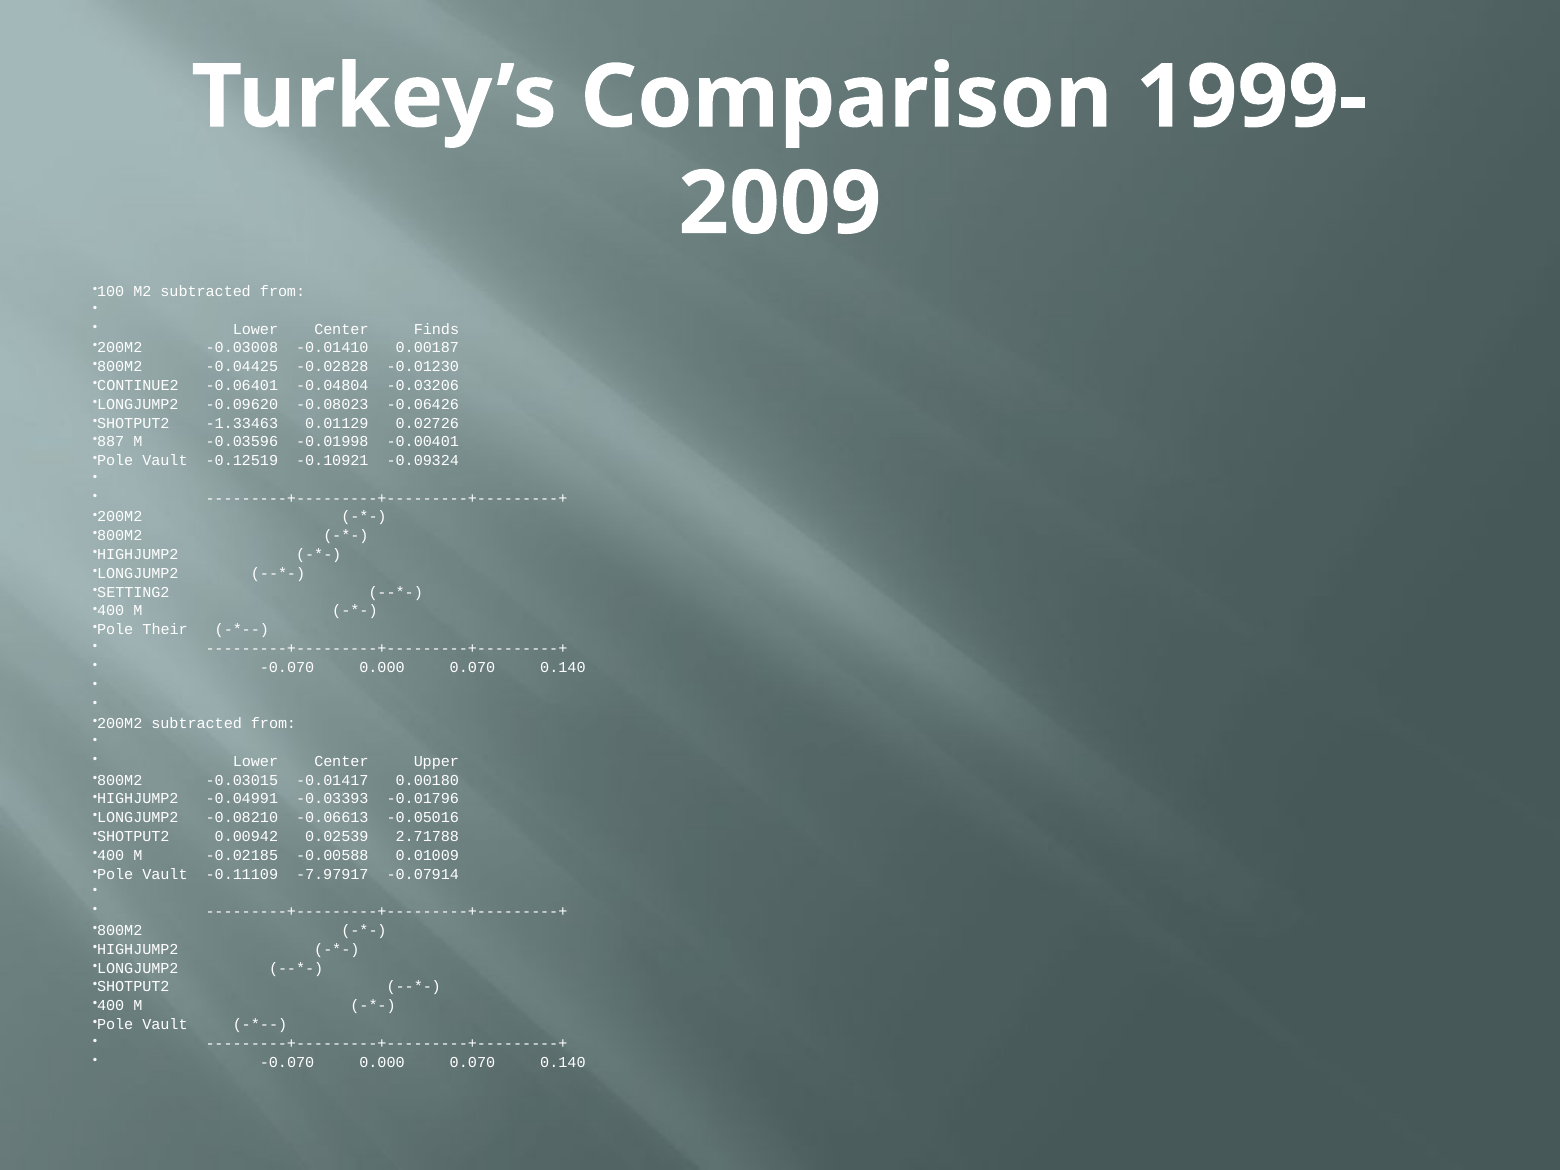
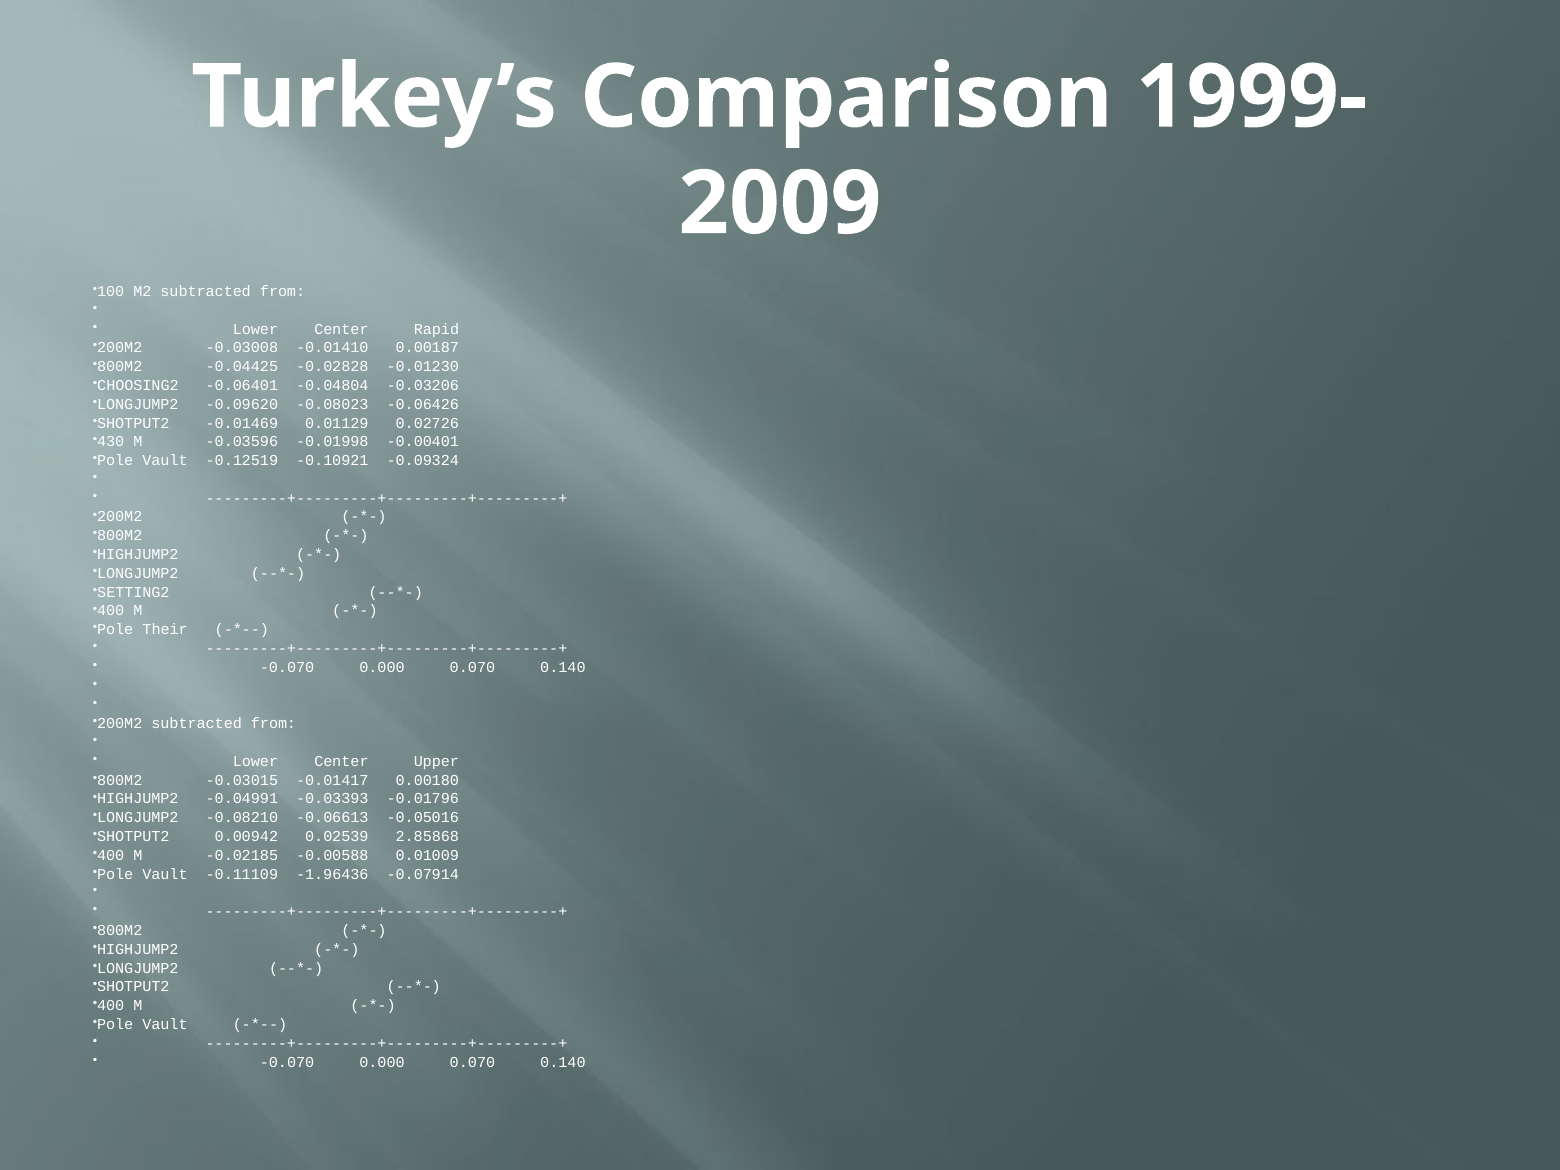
Finds: Finds -> Rapid
CONTINUE2: CONTINUE2 -> CHOOSING2
-1.33463: -1.33463 -> -0.01469
887: 887 -> 430
2.71788: 2.71788 -> 2.85868
-7.97917: -7.97917 -> -1.96436
